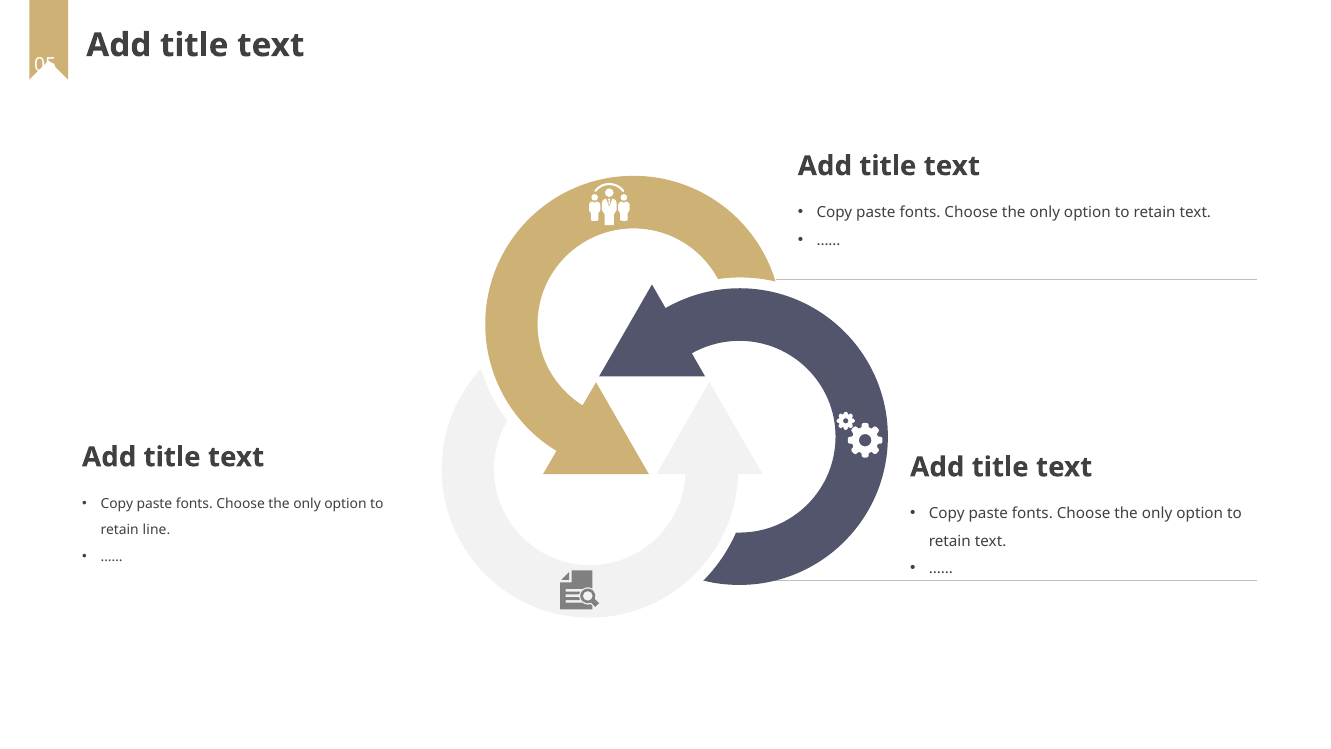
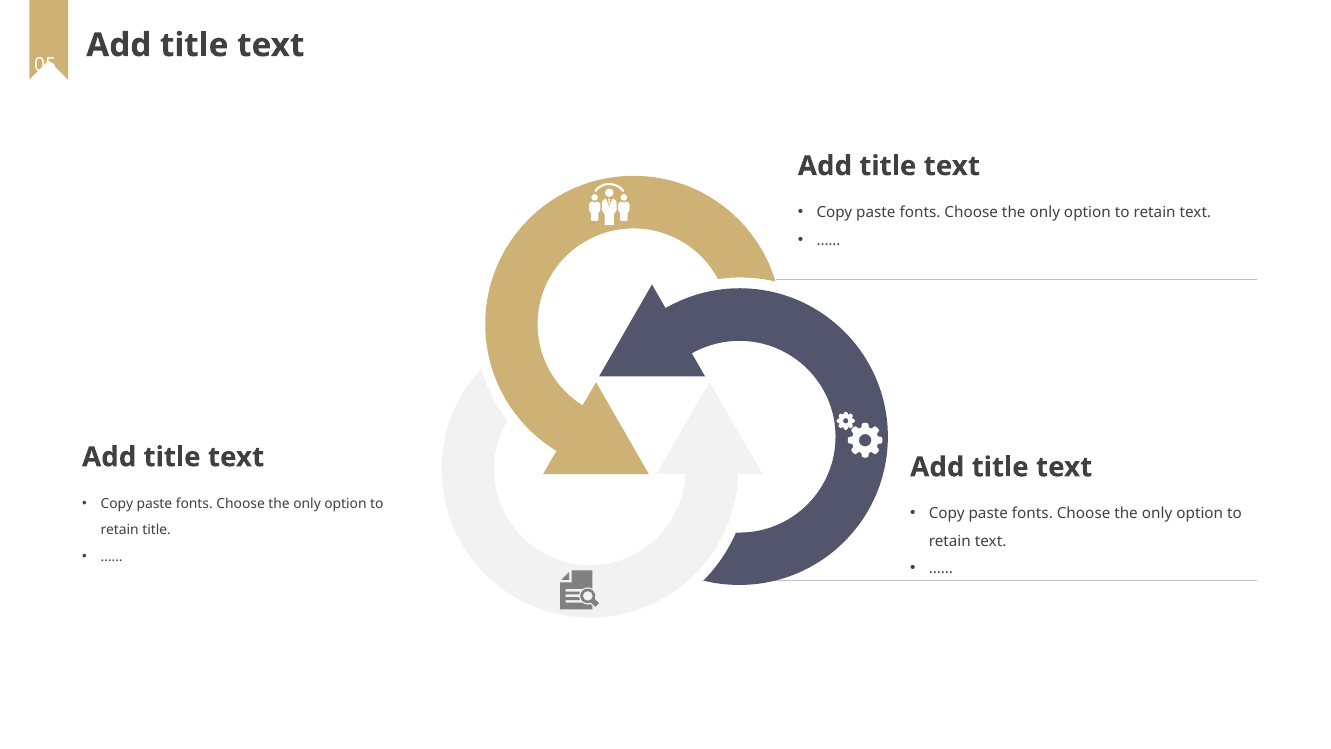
retain line: line -> title
